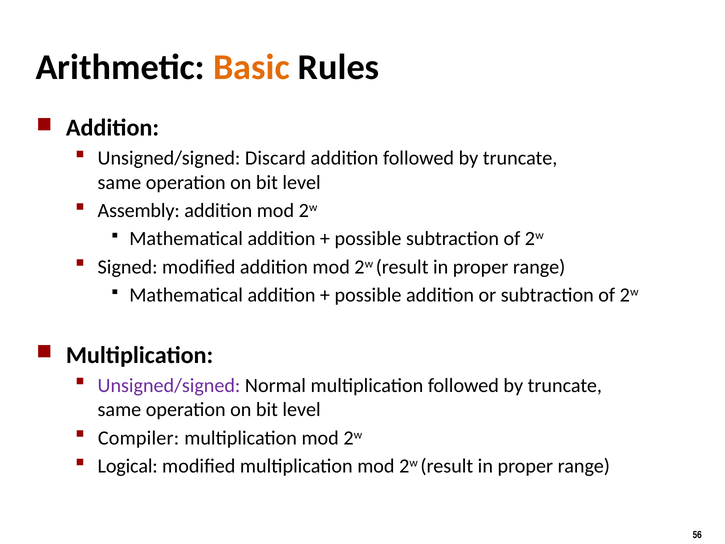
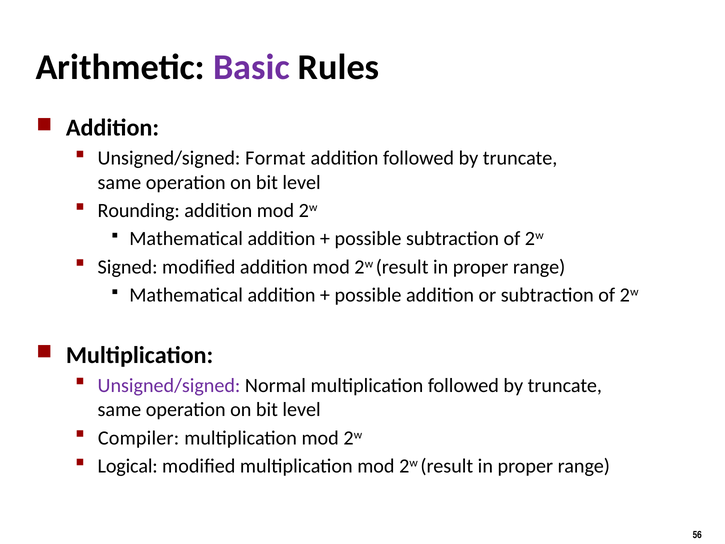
Basic colour: orange -> purple
Discard: Discard -> Format
Assembly: Assembly -> Rounding
